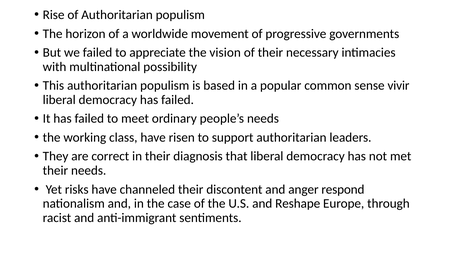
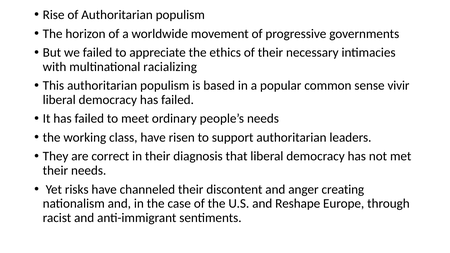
vision: vision -> ethics
possibility: possibility -> racializing
respond: respond -> creating
